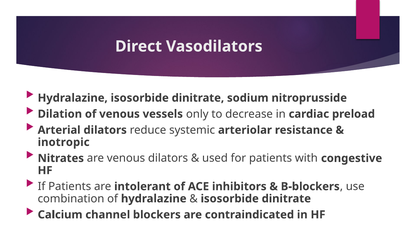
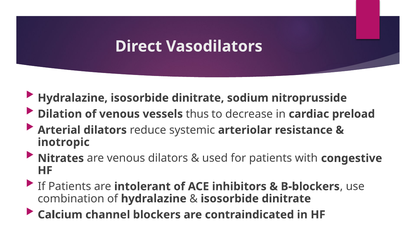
only: only -> thus
